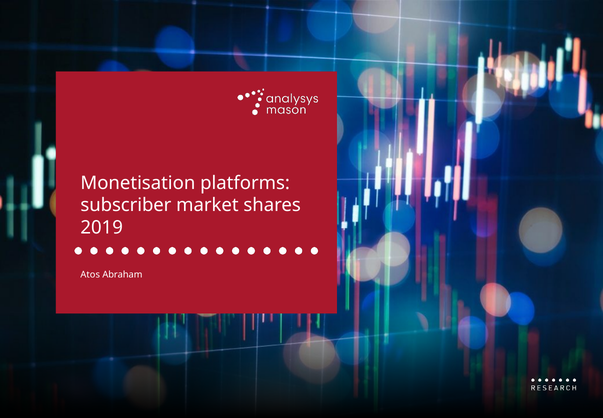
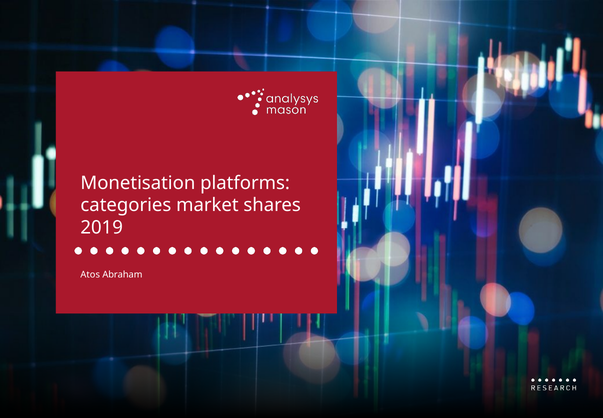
subscriber: subscriber -> categories
